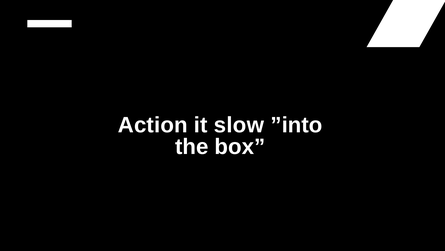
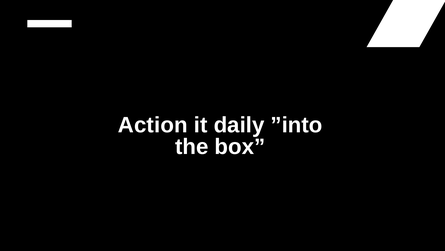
slow: slow -> daily
